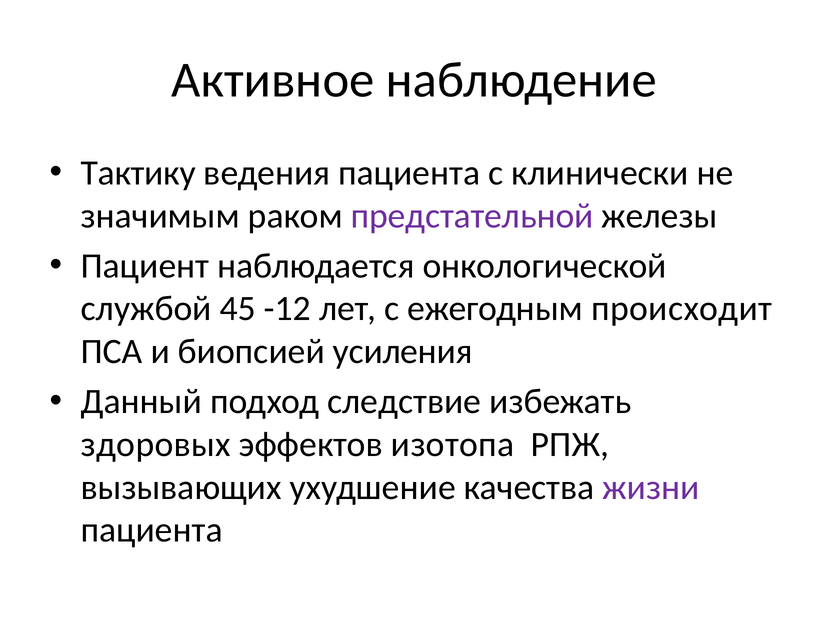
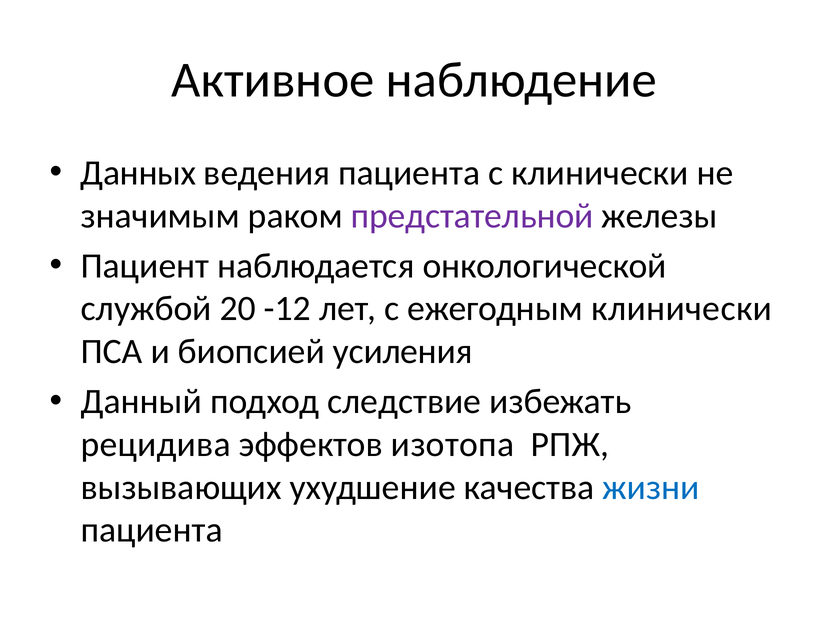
Тактику: Тактику -> Данных
45: 45 -> 20
ежегодным происходит: происходит -> клинически
здоровых: здоровых -> рецидива
жизни colour: purple -> blue
